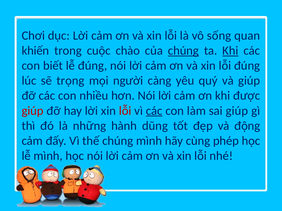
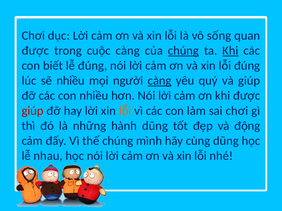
khiến at (35, 51): khiến -> được
cuộc chào: chào -> càng
sẽ trọng: trọng -> nhiều
càng at (160, 81) underline: none -> present
lỗi at (125, 111) colour: red -> orange
các at (154, 111) underline: present -> none
sai giúp: giúp -> chơi
cùng phép: phép -> dũng
lễ mình: mình -> nhau
